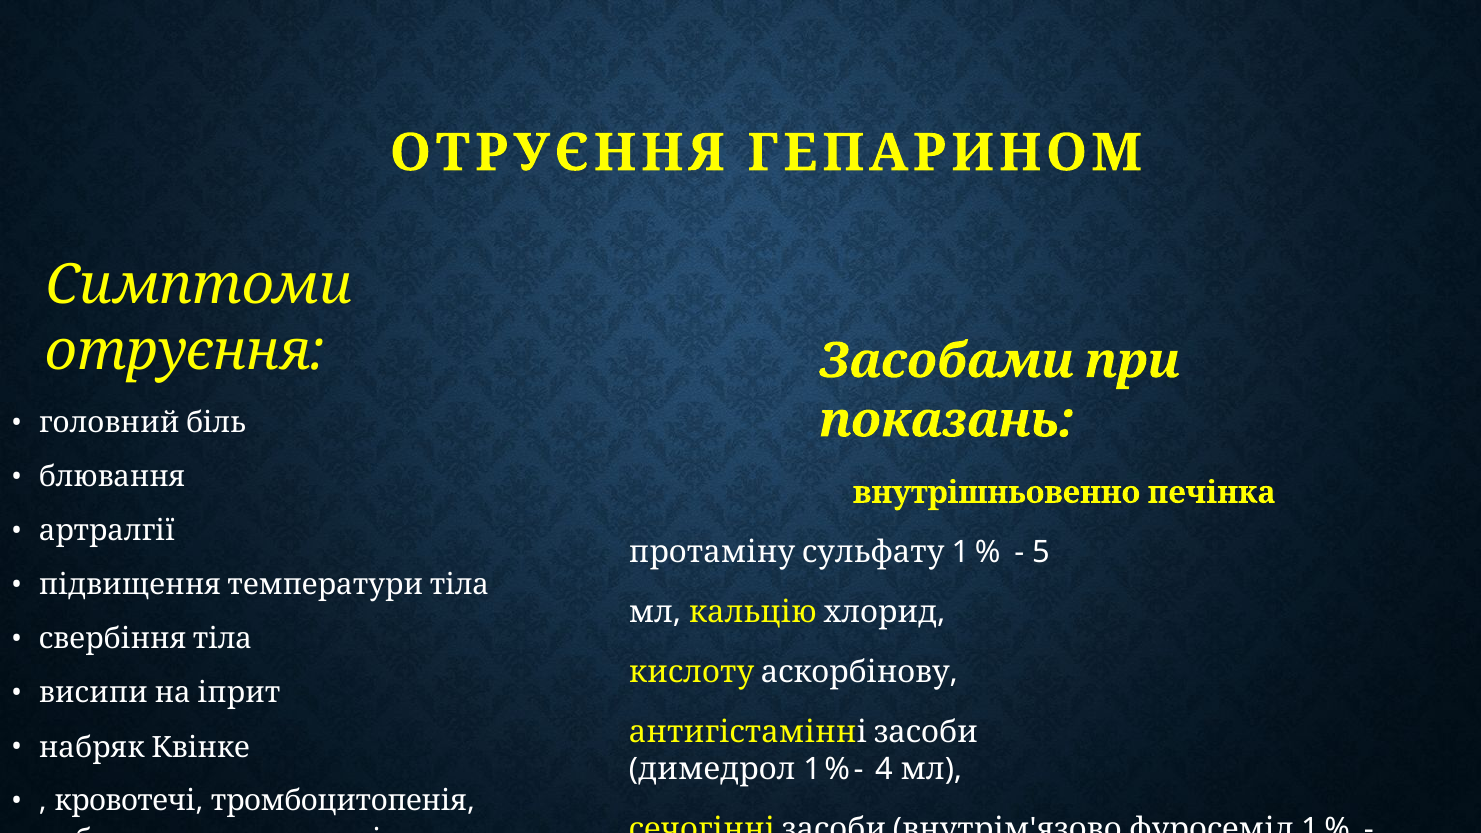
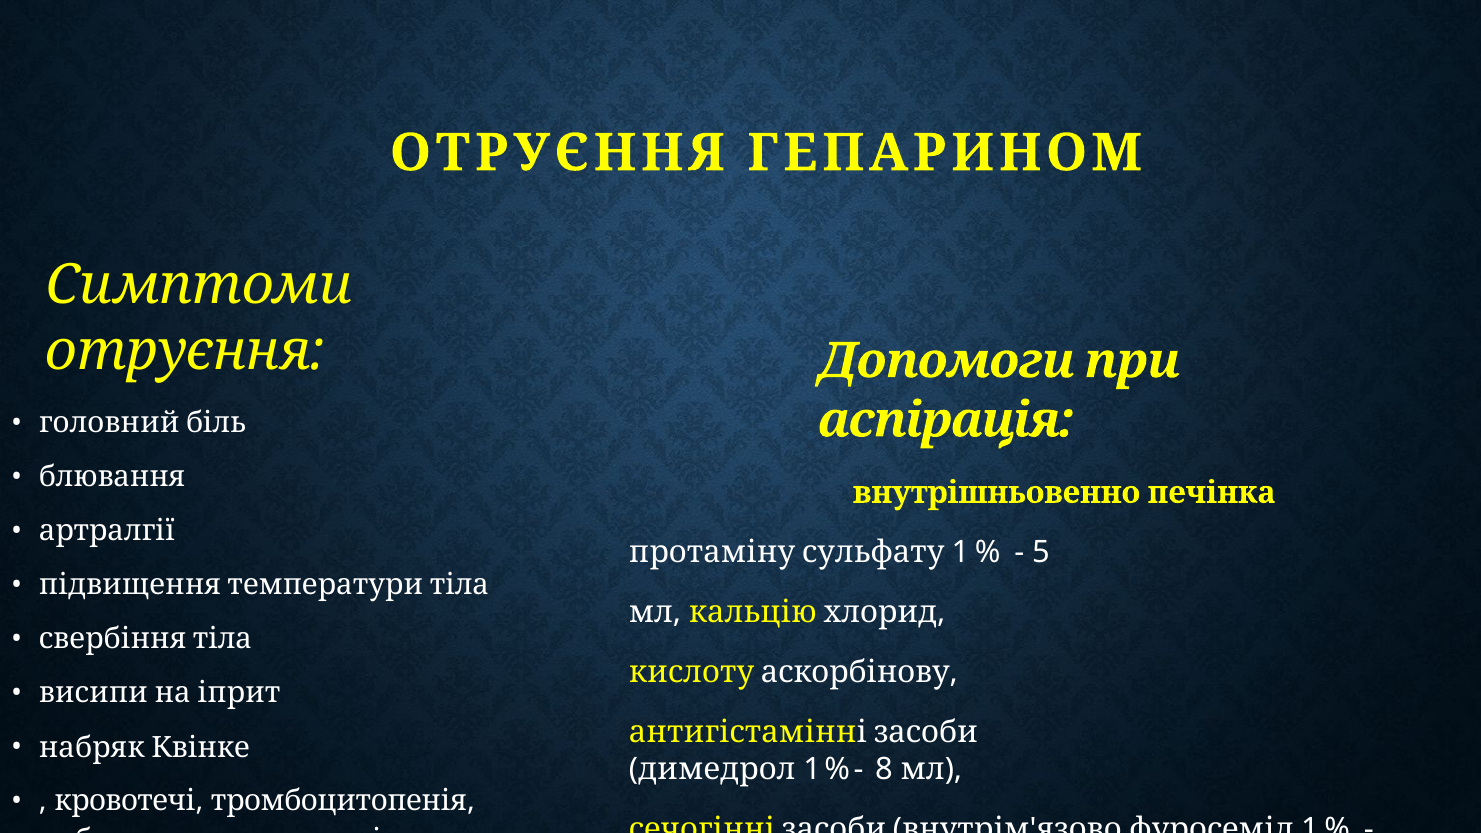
Засобами: Засобами -> Допомоги
показань: показань -> аспірація
4: 4 -> 8
